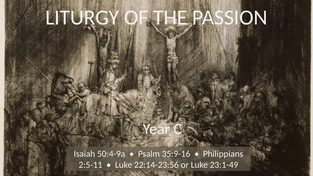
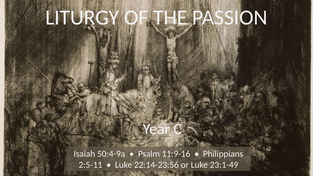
35:9-16: 35:9-16 -> 11:9-16
